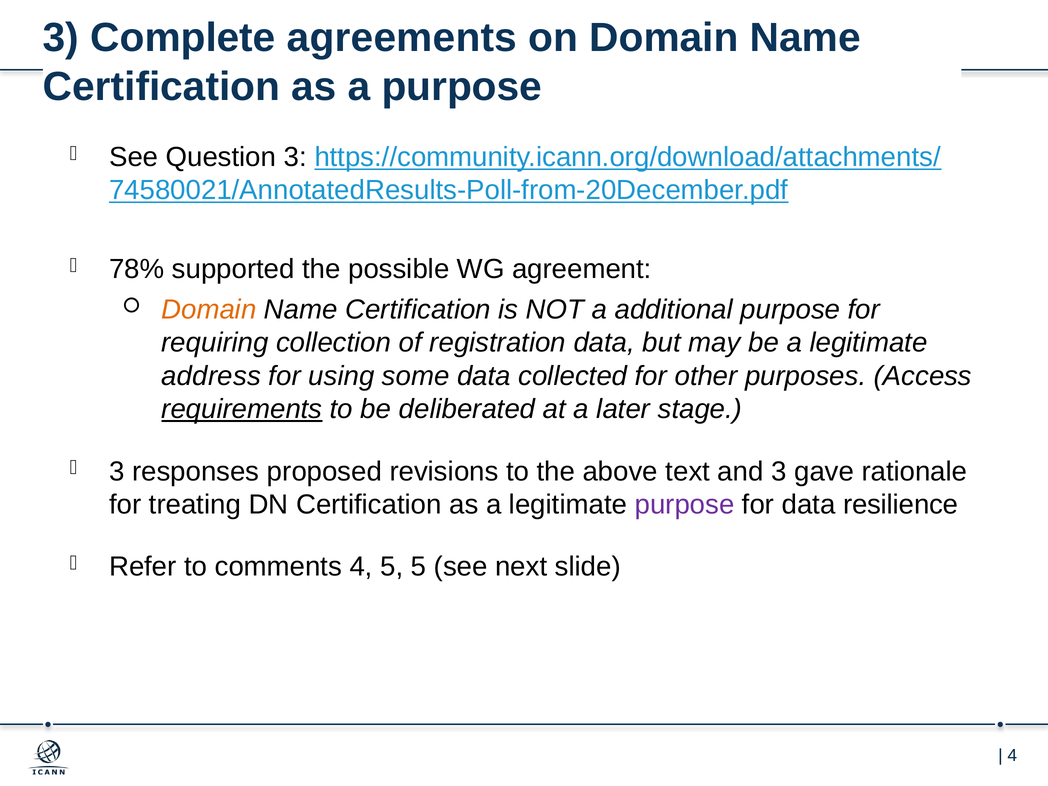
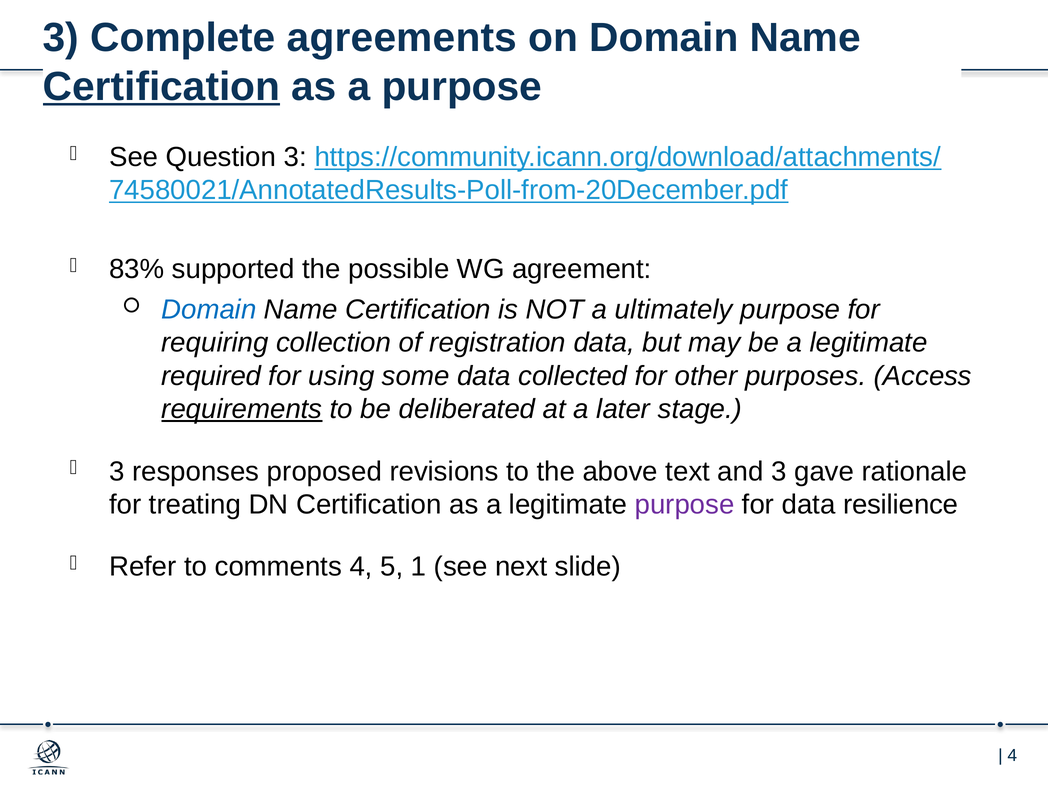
Certification at (161, 87) underline: none -> present
78%: 78% -> 83%
Domain at (209, 310) colour: orange -> blue
additional: additional -> ultimately
address: address -> required
5 5: 5 -> 1
